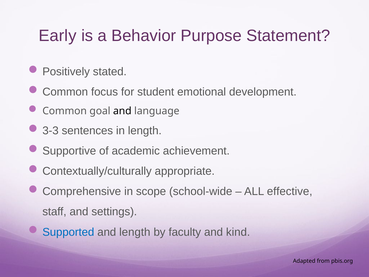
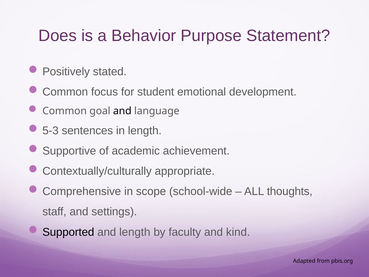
Early: Early -> Does
3-3: 3-3 -> 5-3
effective: effective -> thoughts
Supported colour: blue -> black
